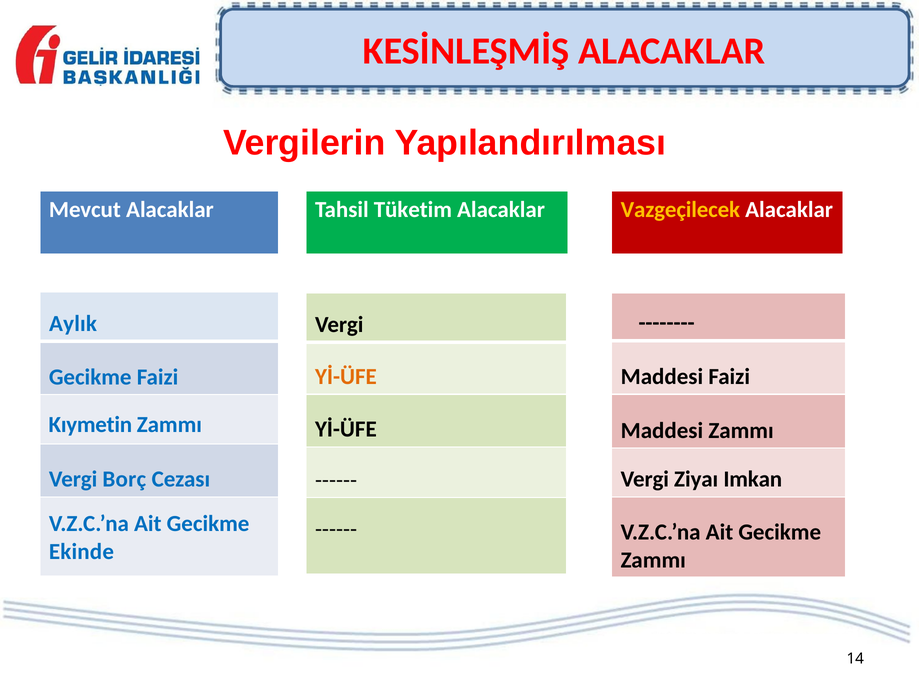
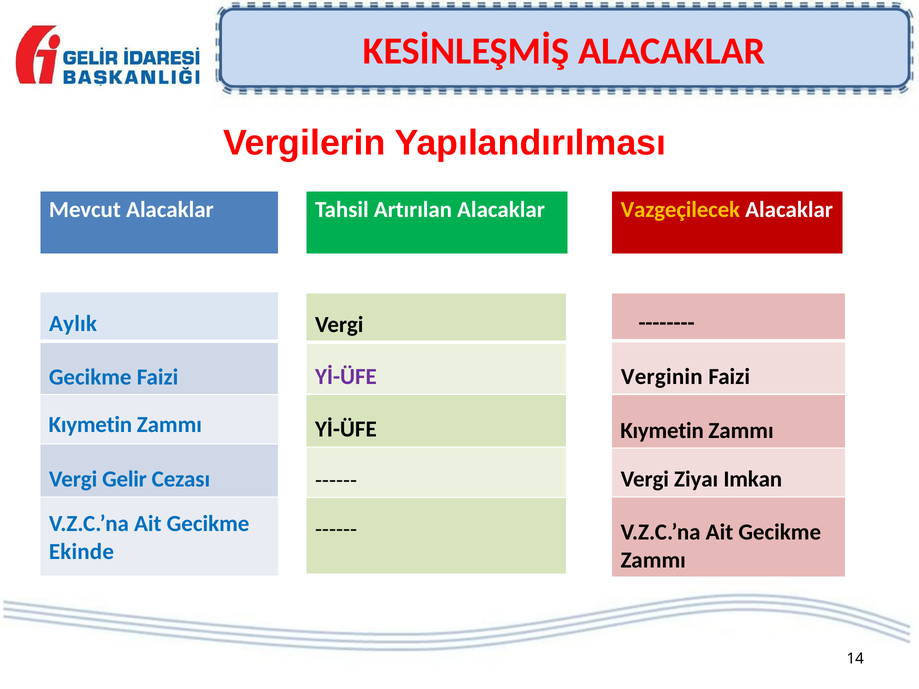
Tüketim: Tüketim -> Artırılan
Yİ-ÜFE at (346, 377) colour: orange -> purple
Maddesi at (662, 377): Maddesi -> Verginin
Maddesi at (662, 431): Maddesi -> Kıymetin
Borç: Borç -> Gelir
